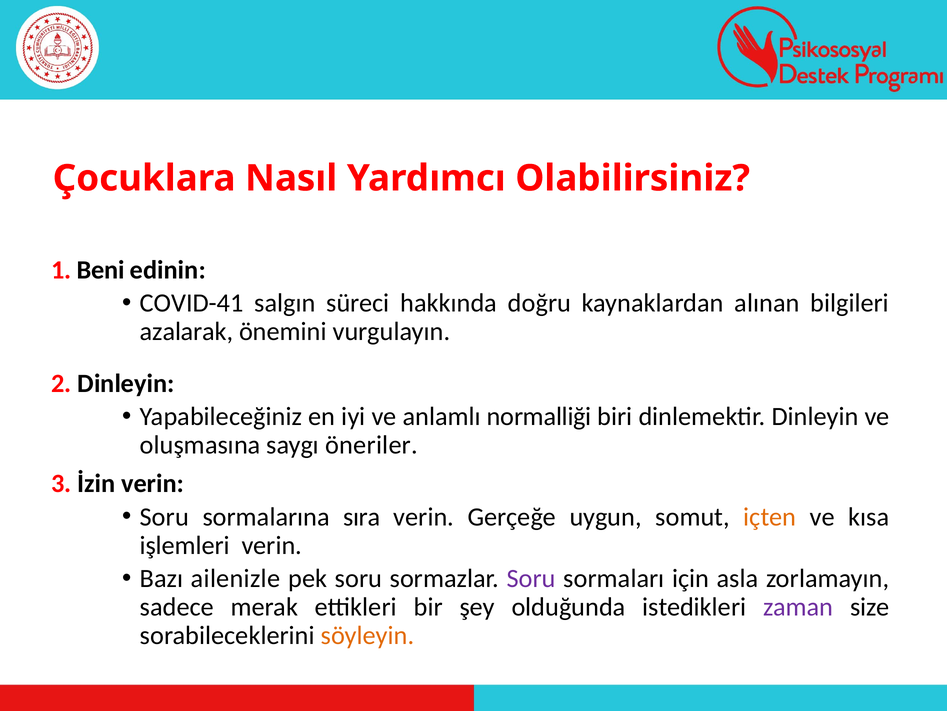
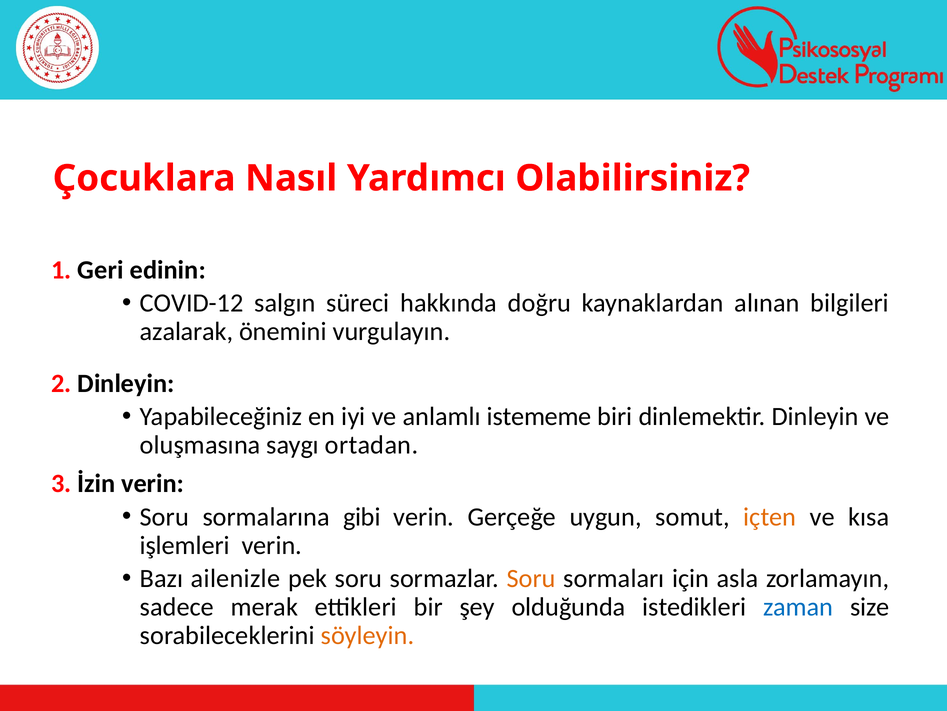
Beni: Beni -> Geri
COVID-41: COVID-41 -> COVID-12
normalliği: normalliği -> istememe
öneriler: öneriler -> ortadan
sıra: sıra -> gibi
Soru at (531, 578) colour: purple -> orange
zaman colour: purple -> blue
